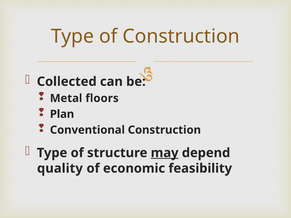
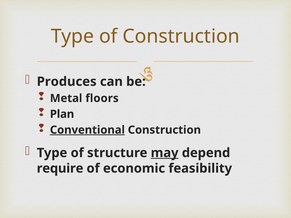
Collected: Collected -> Produces
Conventional underline: none -> present
quality: quality -> require
